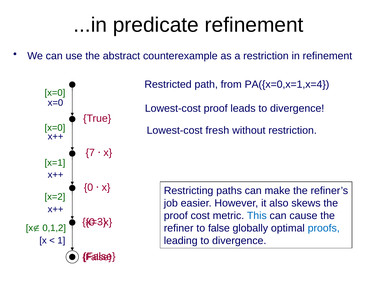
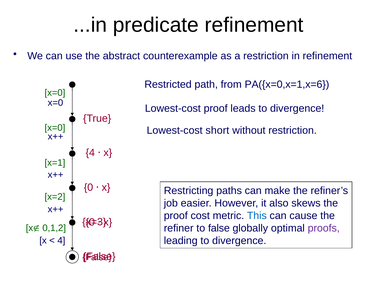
PA({x=0,x=1,x=4: PA({x=0,x=1,x=4 -> PA({x=0,x=1,x=6
fresh: fresh -> short
7 at (90, 153): 7 -> 4
proofs colour: blue -> purple
1 at (61, 241): 1 -> 4
